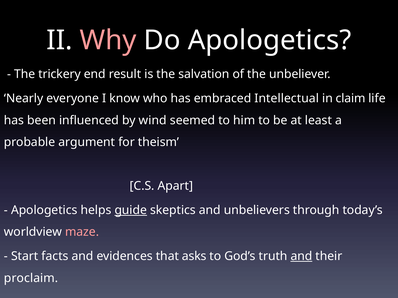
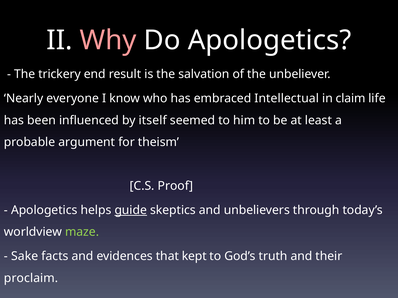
wind: wind -> itself
Apart: Apart -> Proof
maze colour: pink -> light green
Start: Start -> Sake
asks: asks -> kept
and at (301, 257) underline: present -> none
